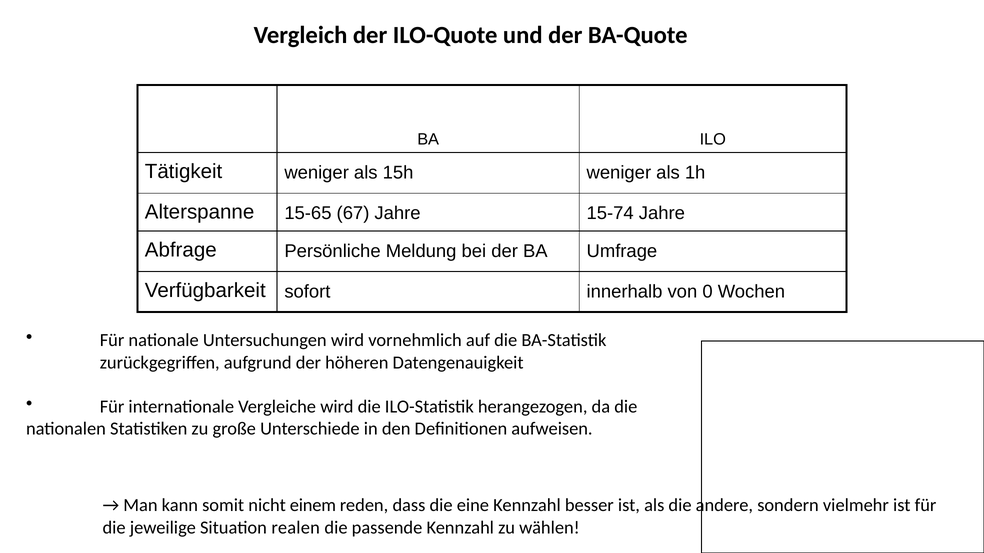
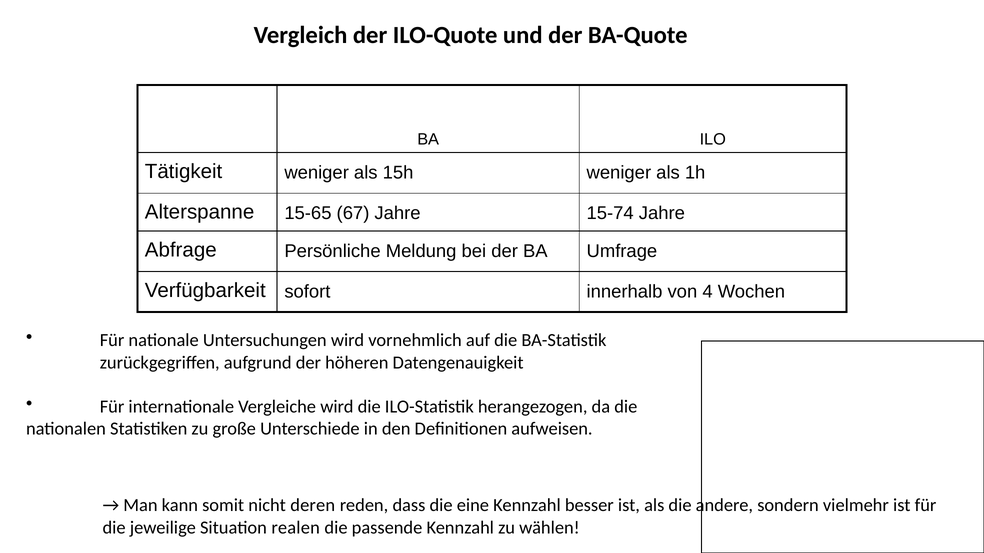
0: 0 -> 4
einem: einem -> deren
